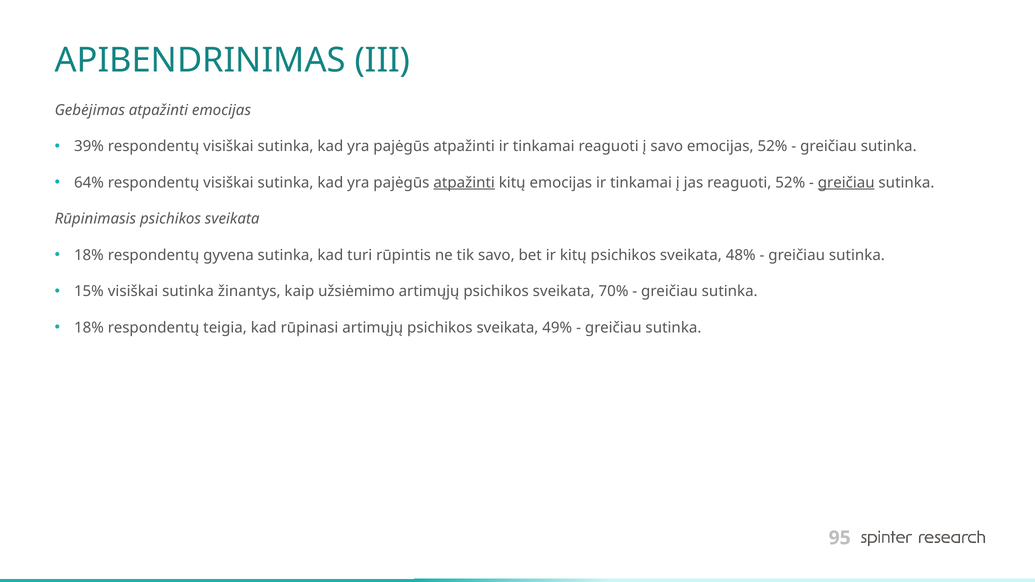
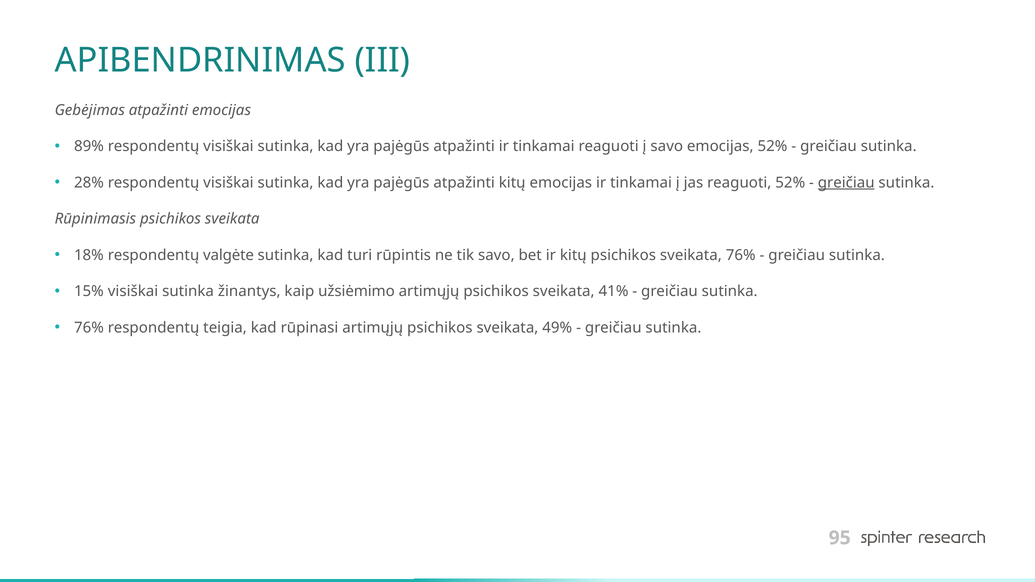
39%: 39% -> 89%
64%: 64% -> 28%
atpažinti at (464, 183) underline: present -> none
gyvena: gyvena -> valgėte
sveikata 48%: 48% -> 76%
70%: 70% -> 41%
18% at (89, 328): 18% -> 76%
